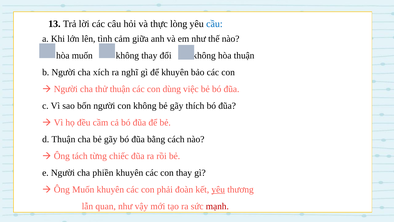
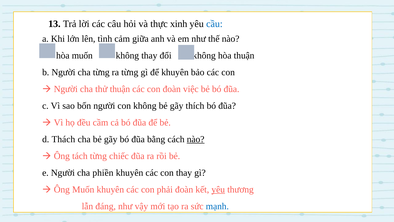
lòng: lòng -> xinh
cha xích: xích -> từng
ra nghĩ: nghĩ -> từng
con dùng: dùng -> đoàn
d Thuận: Thuận -> Thách
nào at (196, 139) underline: none -> present
quan: quan -> đáng
mạnh colour: red -> blue
